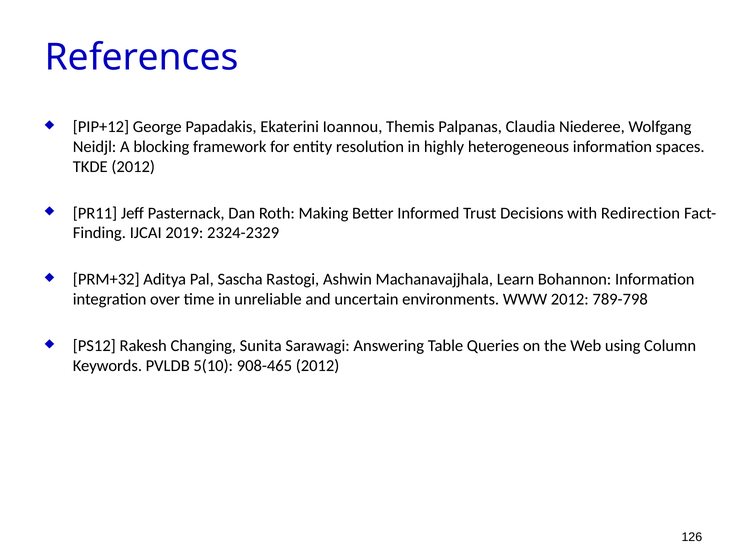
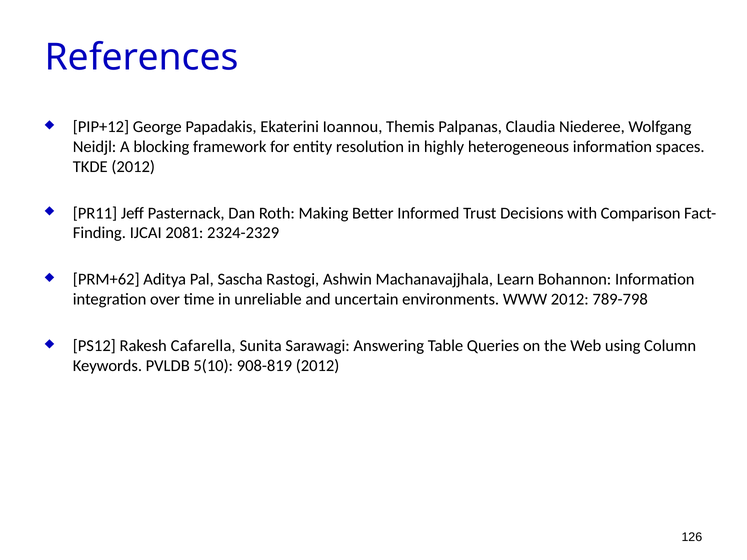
Redirection: Redirection -> Comparison
2019: 2019 -> 2081
PRM+32: PRM+32 -> PRM+62
Changing: Changing -> Cafarella
908-465: 908-465 -> 908-819
